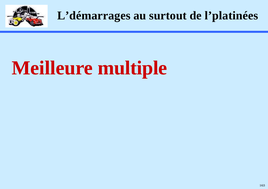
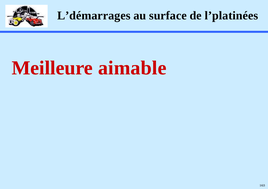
surtout: surtout -> surface
multiple: multiple -> aimable
